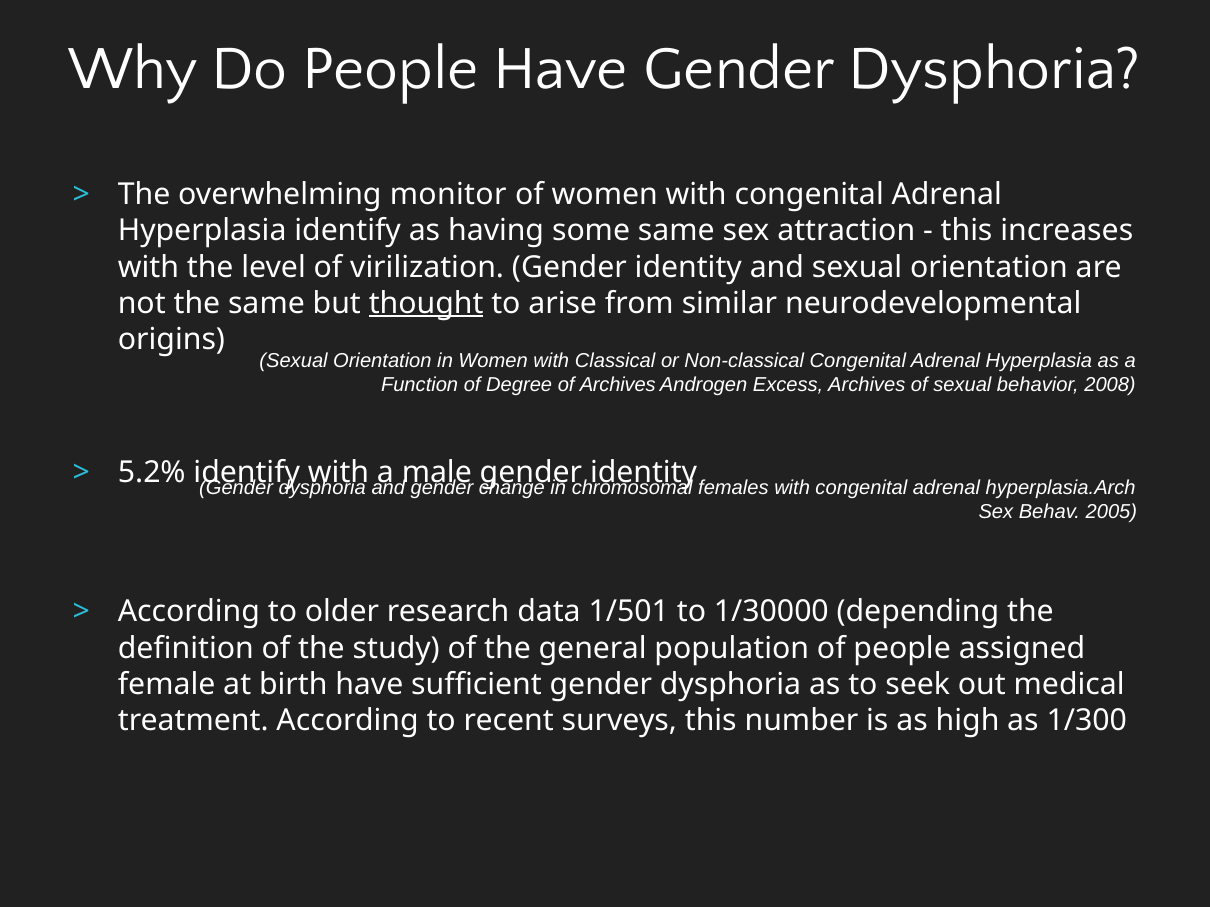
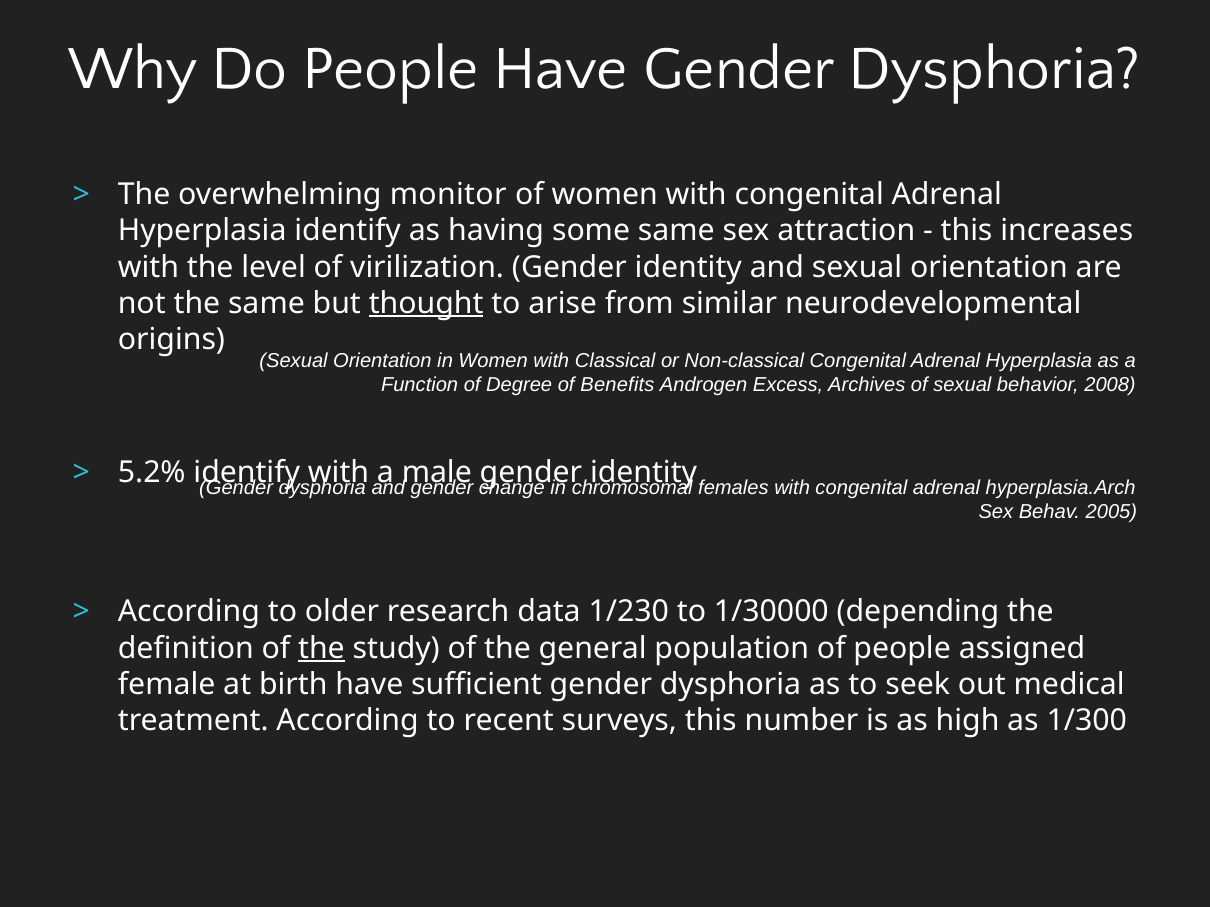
of Archives: Archives -> Benefits
1/501: 1/501 -> 1/230
the at (321, 648) underline: none -> present
